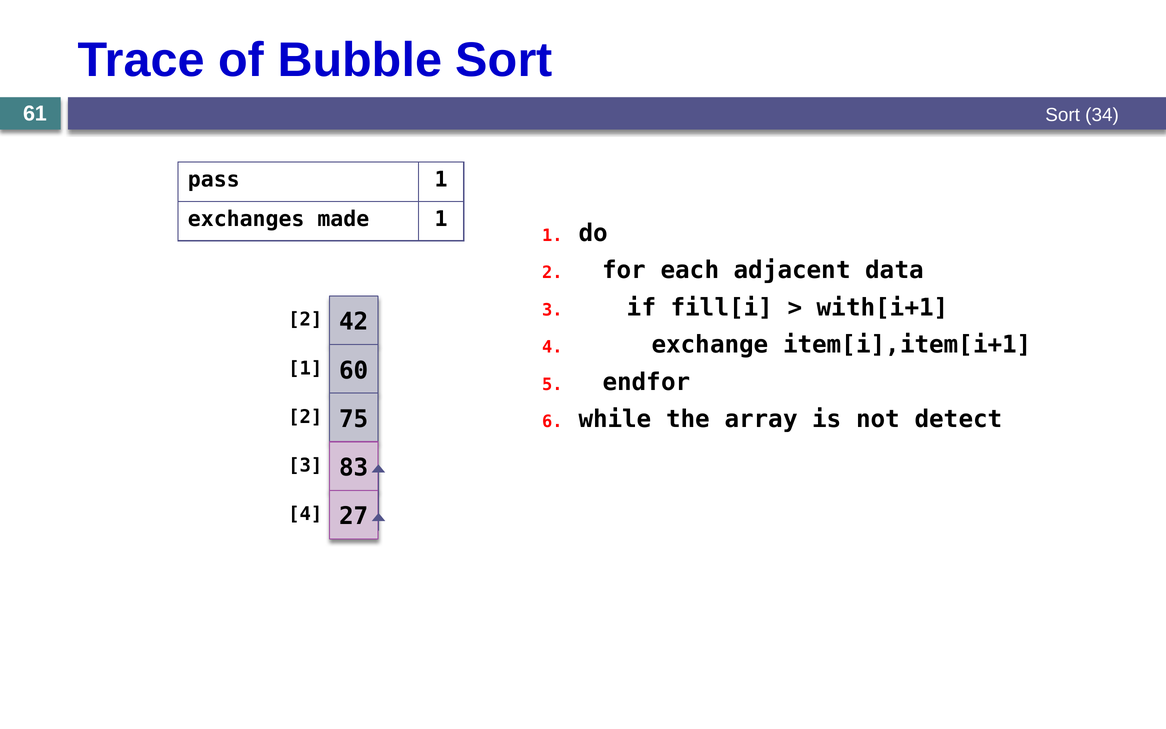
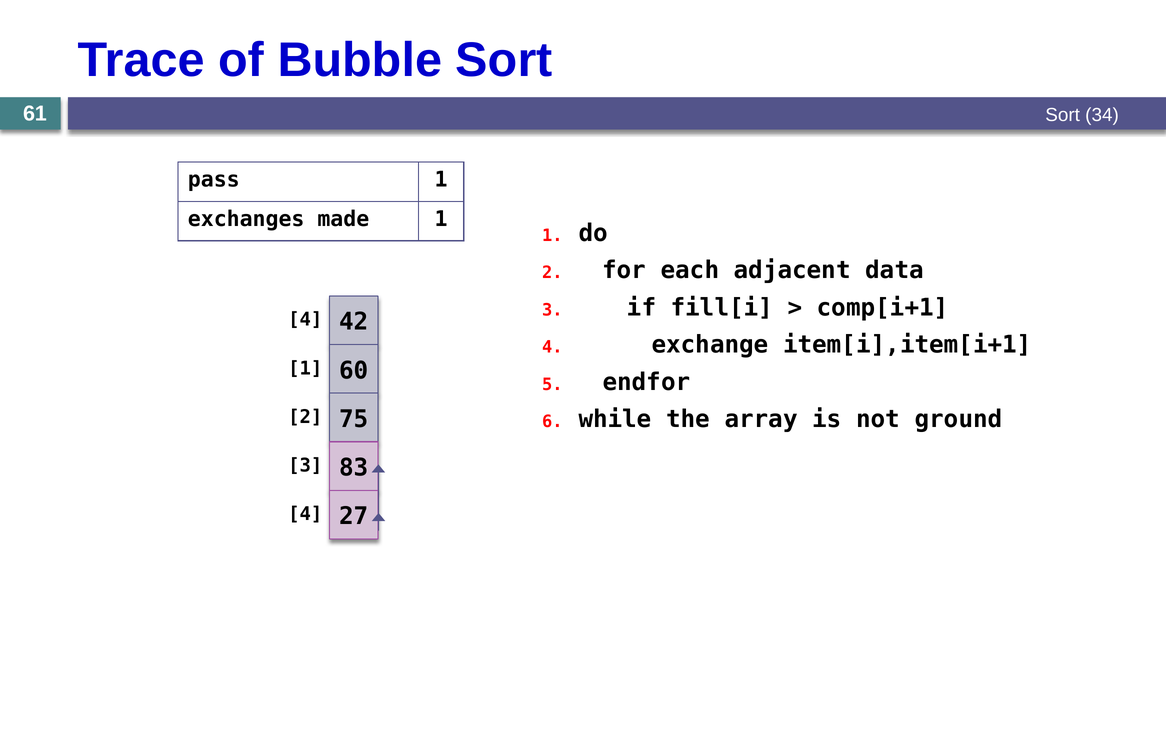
with[i+1: with[i+1 -> comp[i+1
2 at (305, 320): 2 -> 4
detect: detect -> ground
